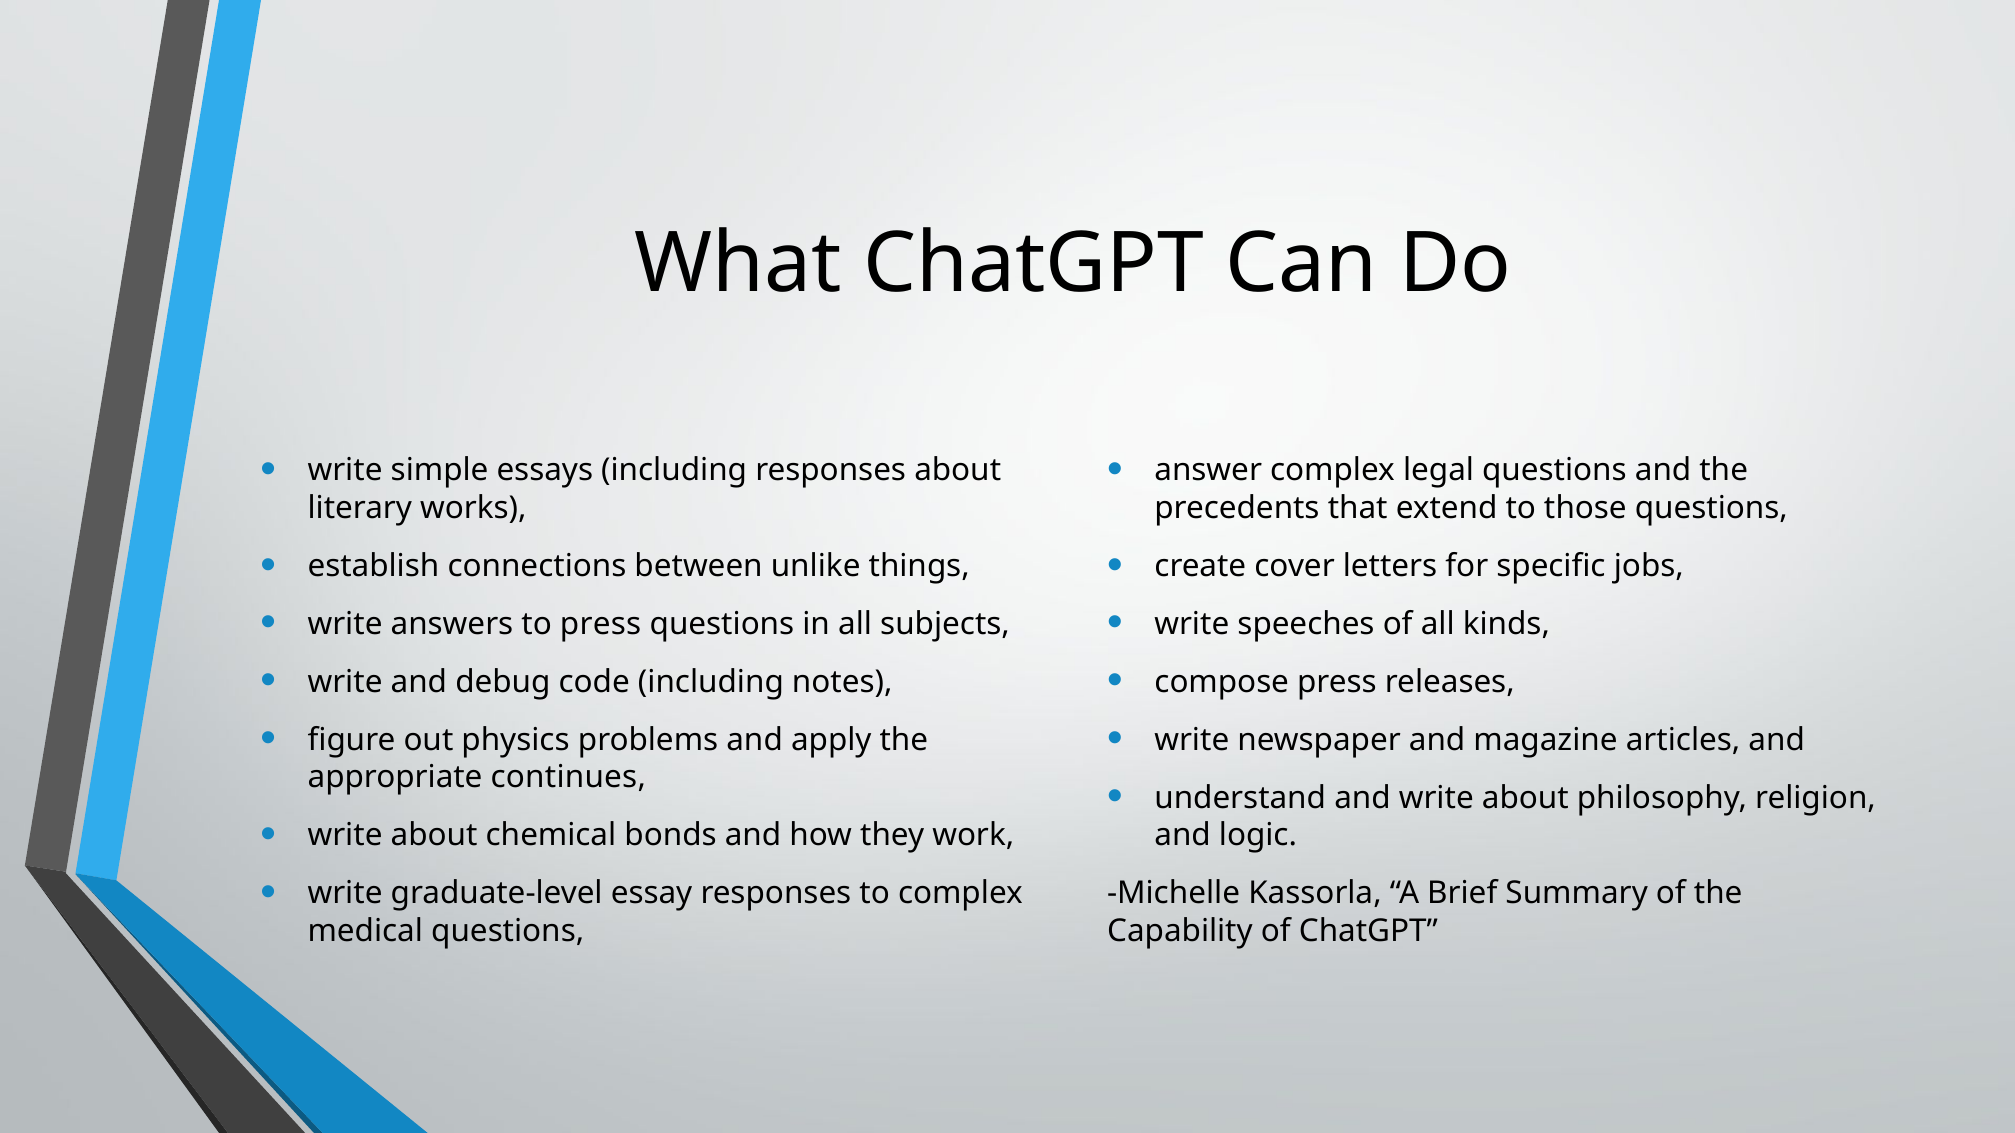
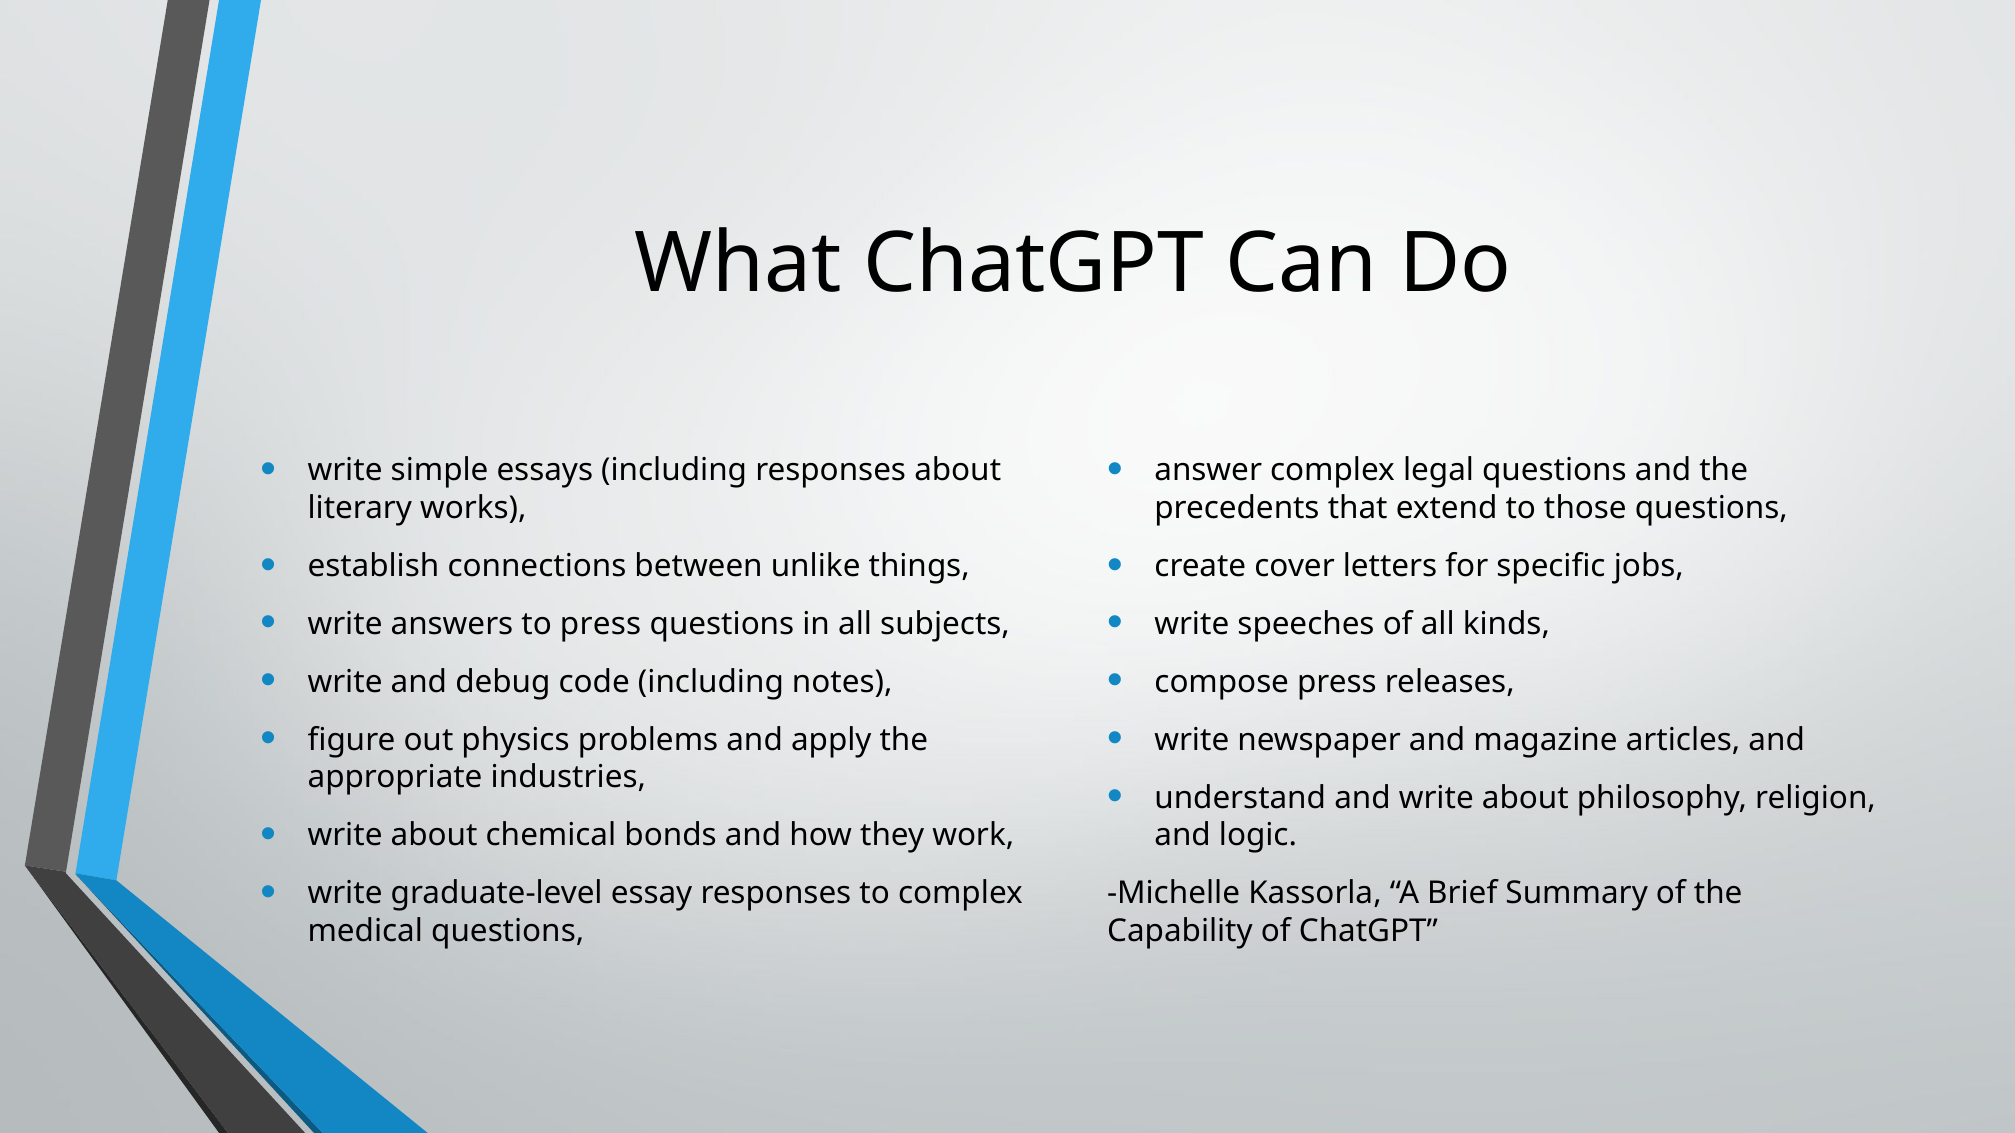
continues: continues -> industries
